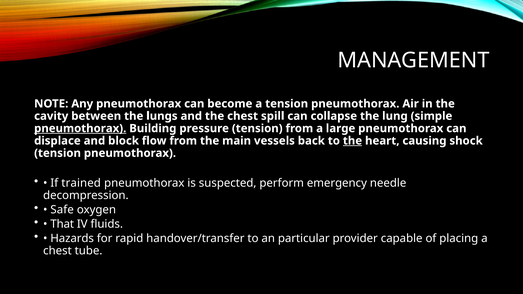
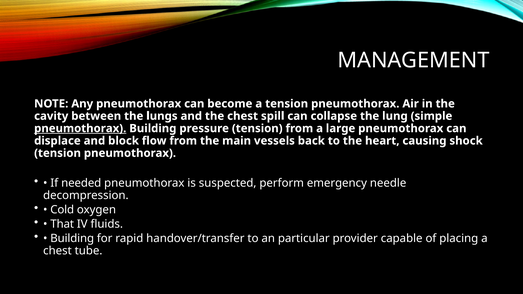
the at (353, 141) underline: present -> none
trained: trained -> needed
Safe: Safe -> Cold
Hazards at (72, 238): Hazards -> Building
